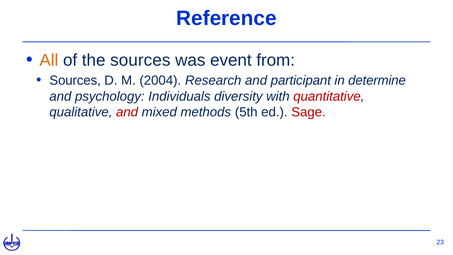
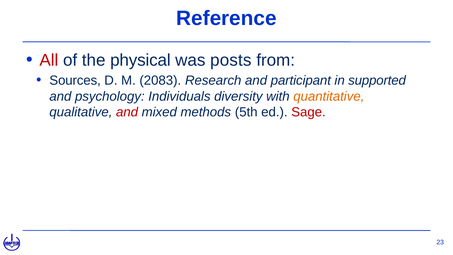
All colour: orange -> red
the sources: sources -> physical
event: event -> posts
2004: 2004 -> 2083
determine: determine -> supported
quantitative colour: red -> orange
